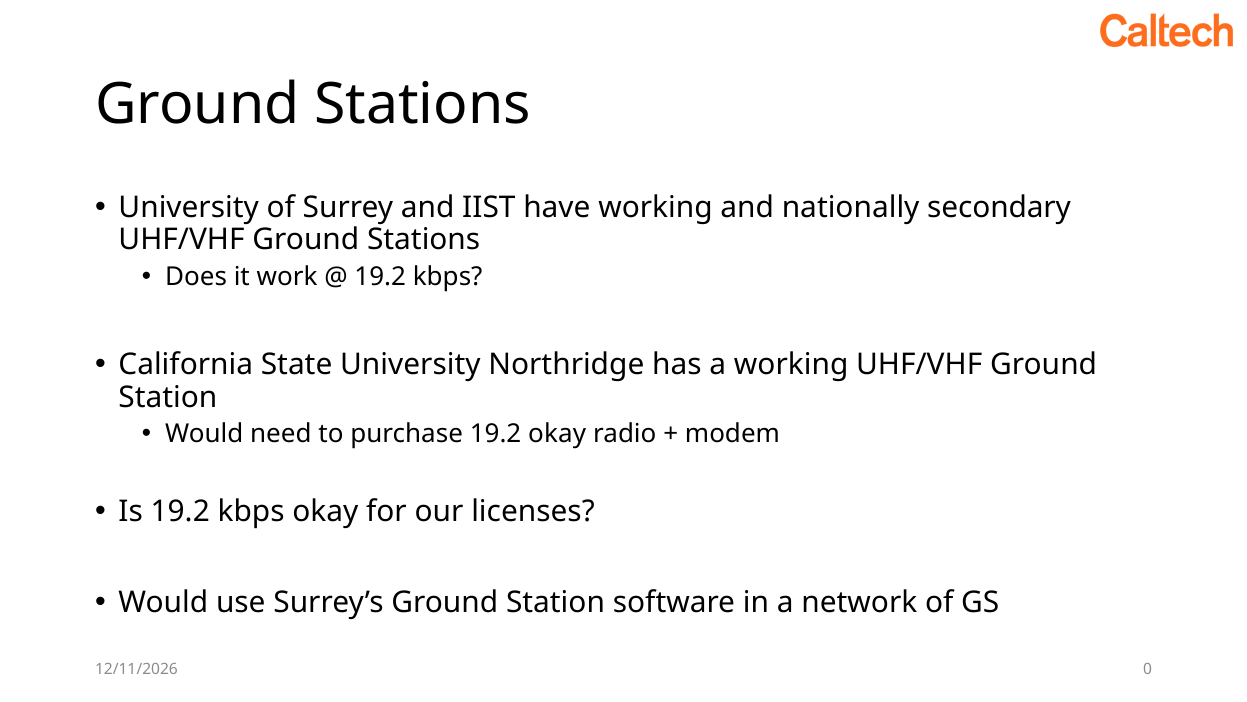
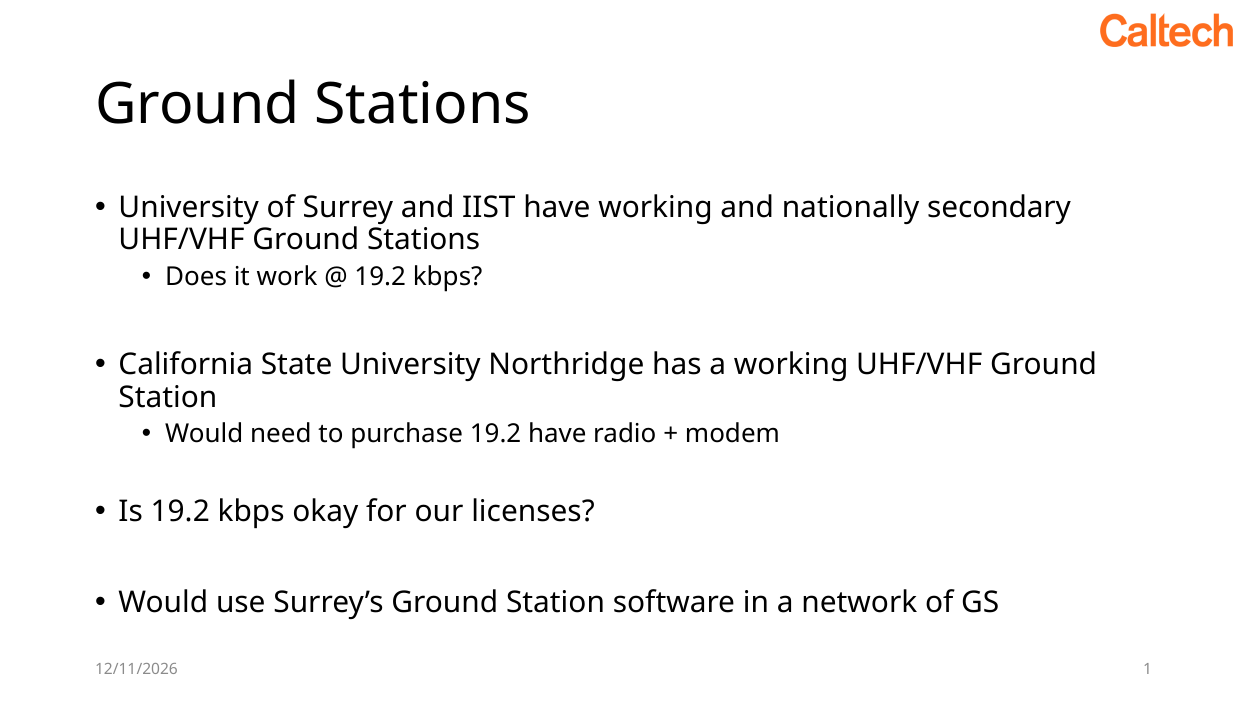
19.2 okay: okay -> have
0: 0 -> 1
